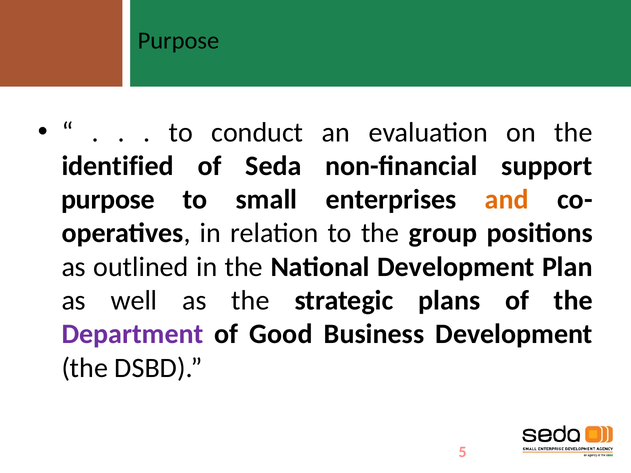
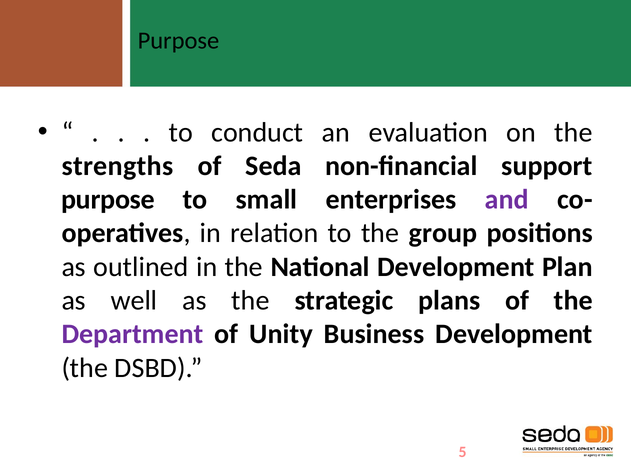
identified: identified -> strengths
and colour: orange -> purple
Good: Good -> Unity
